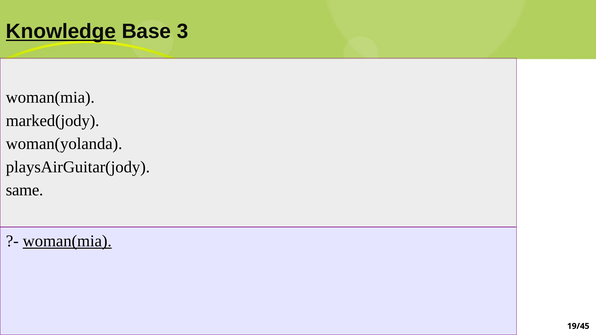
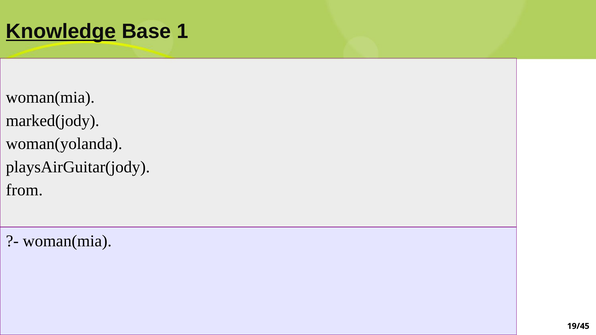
3: 3 -> 1
same: same -> from
woman(mia at (67, 241) underline: present -> none
